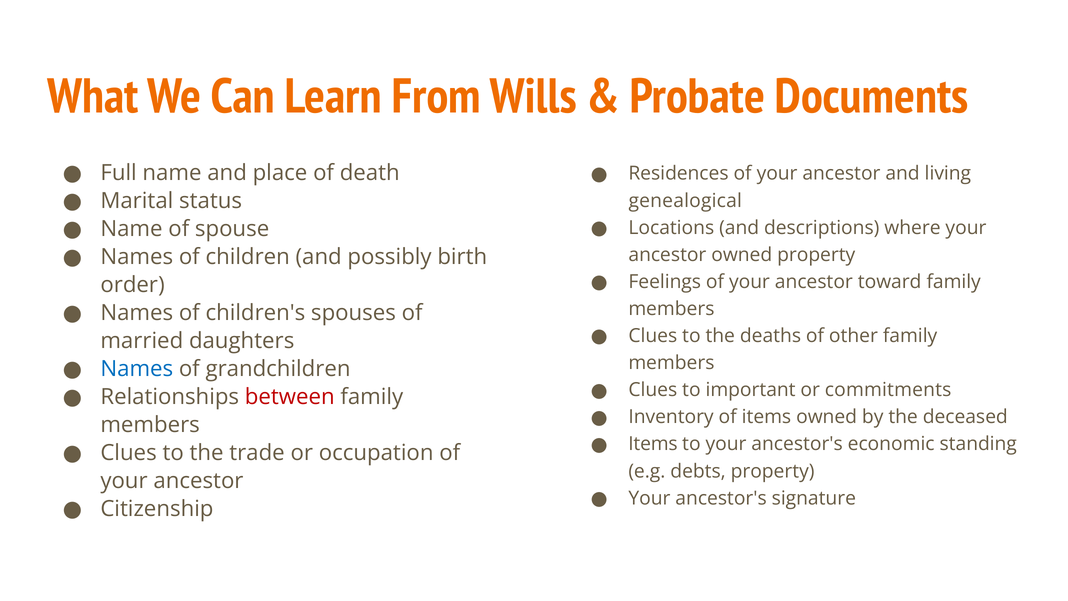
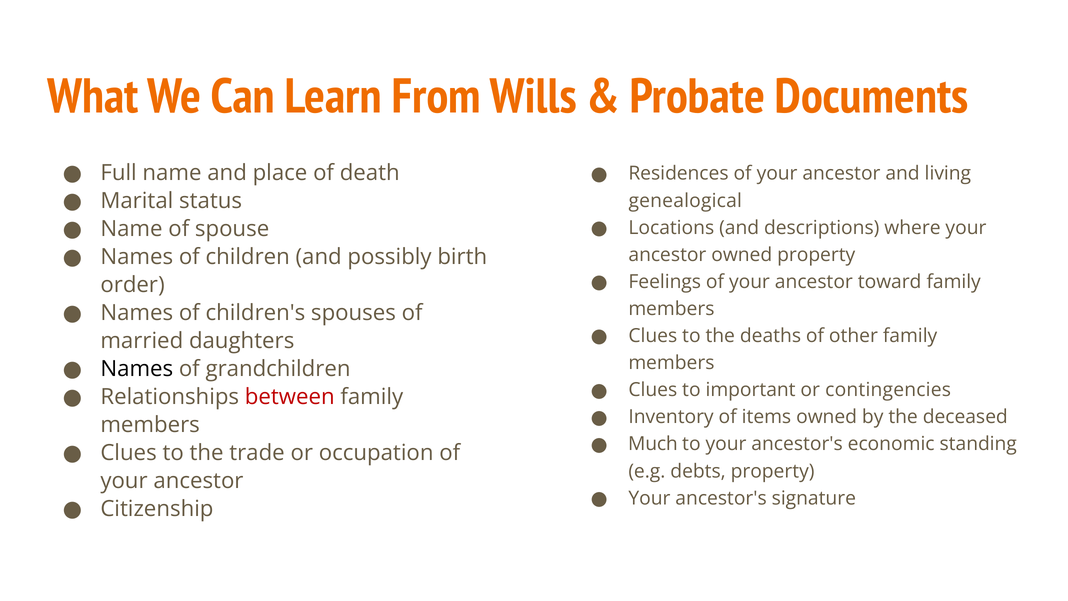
Names at (137, 369) colour: blue -> black
commitments: commitments -> contingencies
Items at (653, 444): Items -> Much
